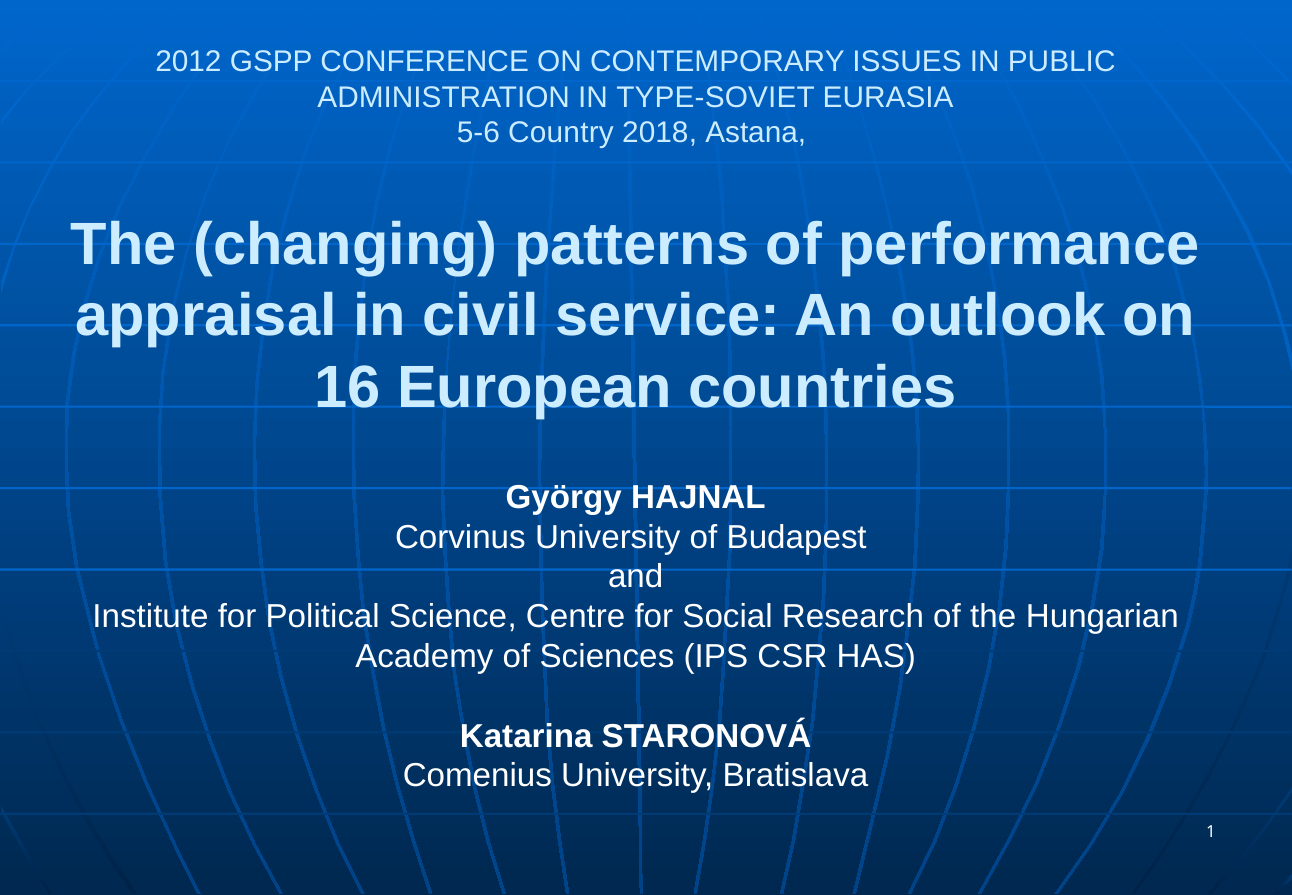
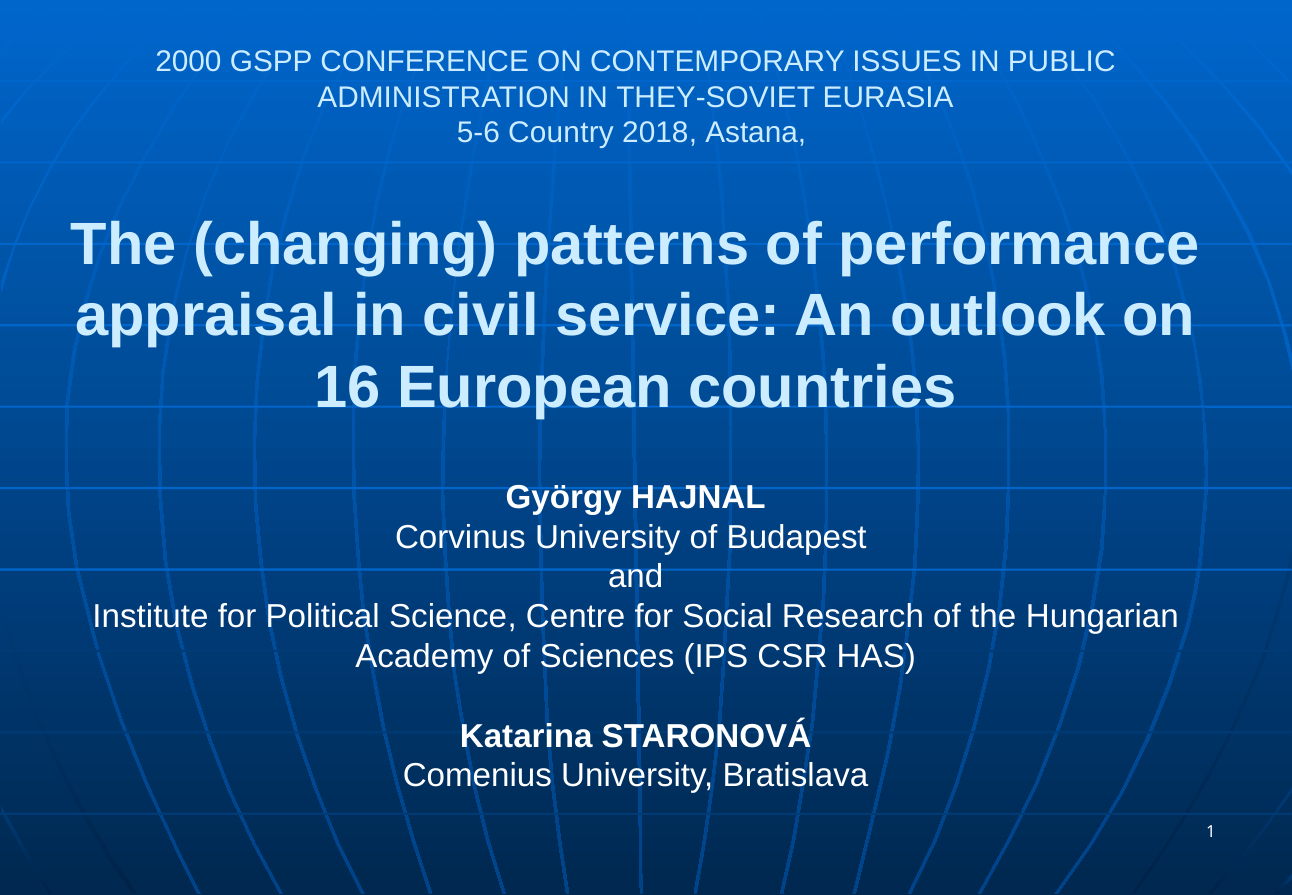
2012: 2012 -> 2000
TYPE-SOVIET: TYPE-SOVIET -> THEY-SOVIET
